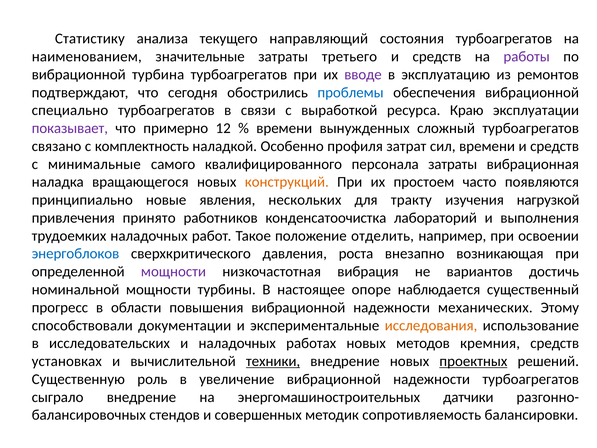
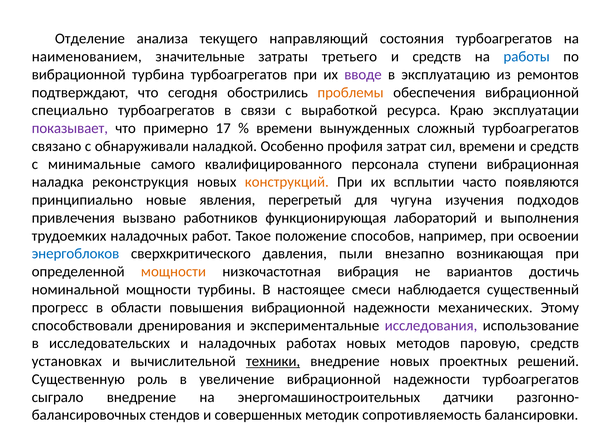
Статистику: Статистику -> Отделение
работы colour: purple -> blue
проблемы colour: blue -> orange
12: 12 -> 17
комплектность: комплектность -> обнаруживали
персонала затраты: затраты -> ступени
вращающегося: вращающегося -> реконструкция
простоем: простоем -> всплытии
нескольких: нескольких -> перегретый
тракту: тракту -> чугуна
нагрузкой: нагрузкой -> подходов
принято: принято -> вызвано
конденсатоочистка: конденсатоочистка -> функционирующая
отделить: отделить -> способов
роста: роста -> пыли
мощности at (173, 272) colour: purple -> orange
опоре: опоре -> смеси
документации: документации -> дренирования
исследования colour: orange -> purple
кремния: кремния -> паровую
проектных underline: present -> none
